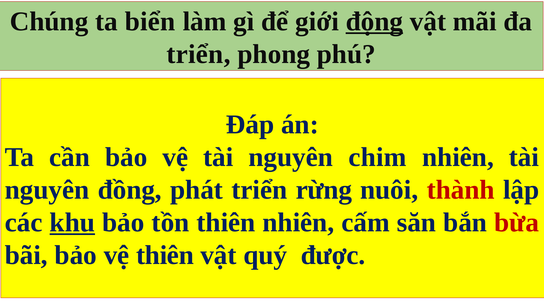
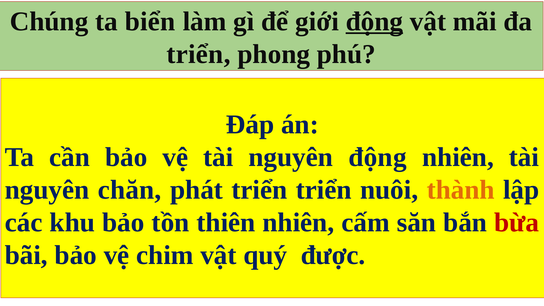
nguyên chim: chim -> động
đồng: đồng -> chăn
triển rừng: rừng -> triển
thành colour: red -> orange
khu underline: present -> none
vệ thiên: thiên -> chim
